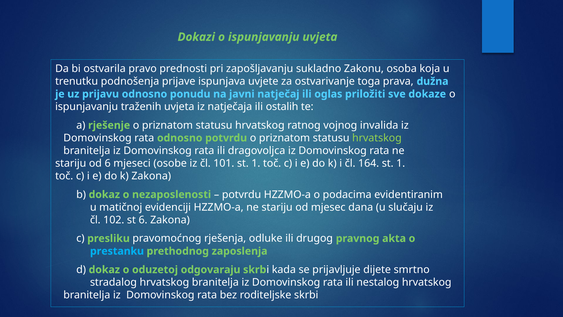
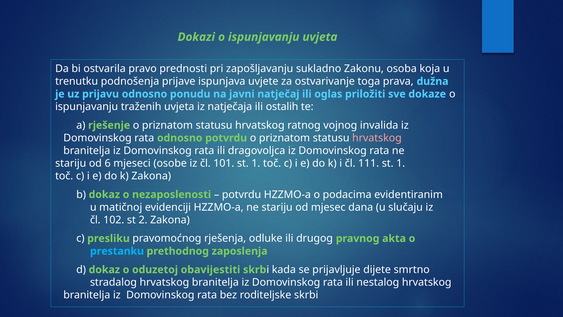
hrvatskog at (377, 138) colour: light green -> pink
164: 164 -> 111
st 6: 6 -> 2
odgovaraju: odgovaraju -> obavijestiti
